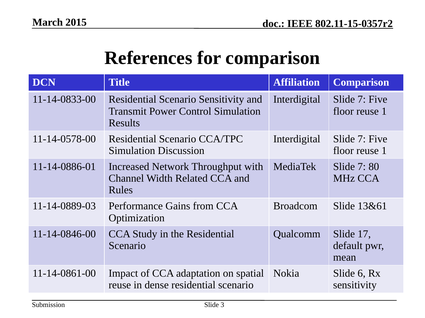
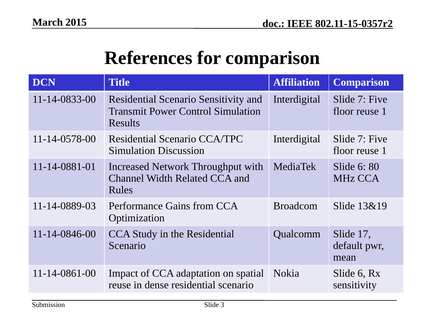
11-14-0886-01: 11-14-0886-01 -> 11-14-0881-01
MediaTek Slide 7: 7 -> 6
13&61: 13&61 -> 13&19
